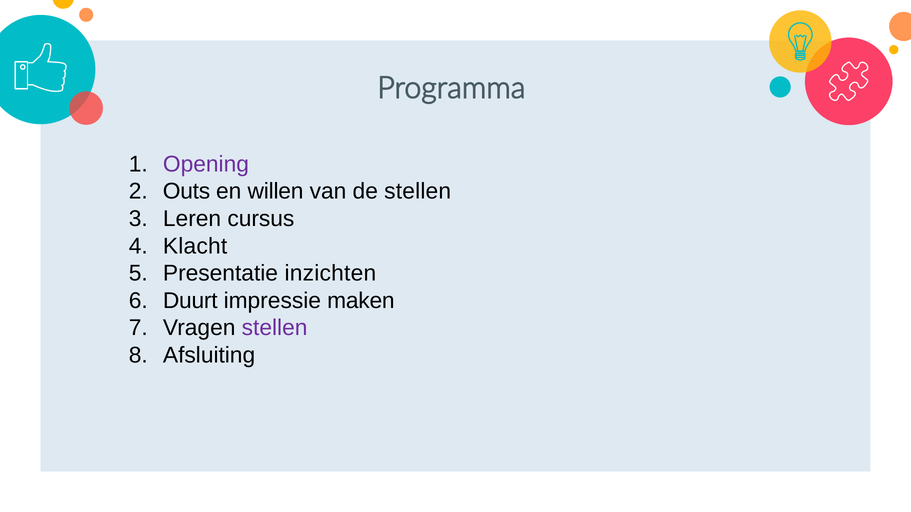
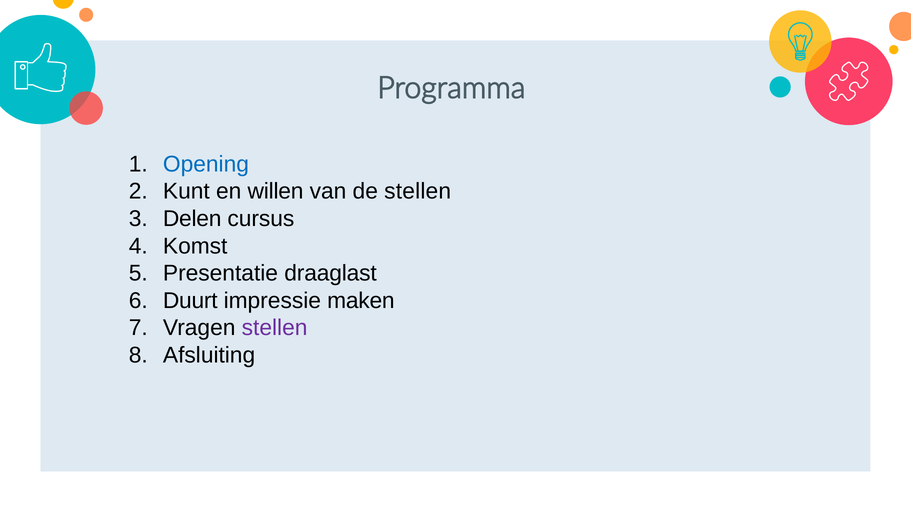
Opening colour: purple -> blue
Outs: Outs -> Kunt
Leren: Leren -> Delen
Klacht: Klacht -> Komst
inzichten: inzichten -> draaglast
